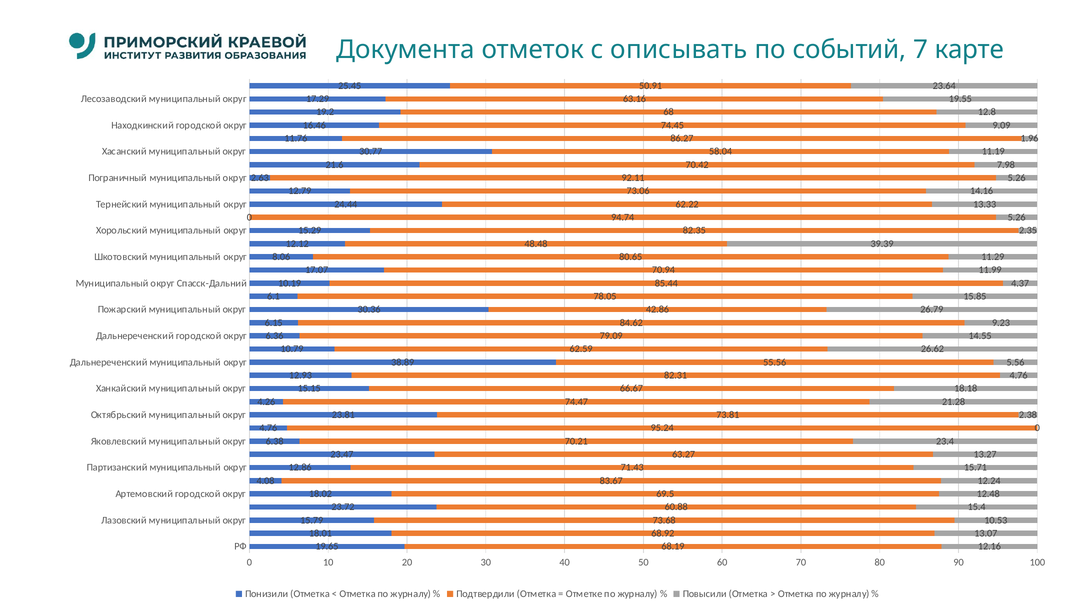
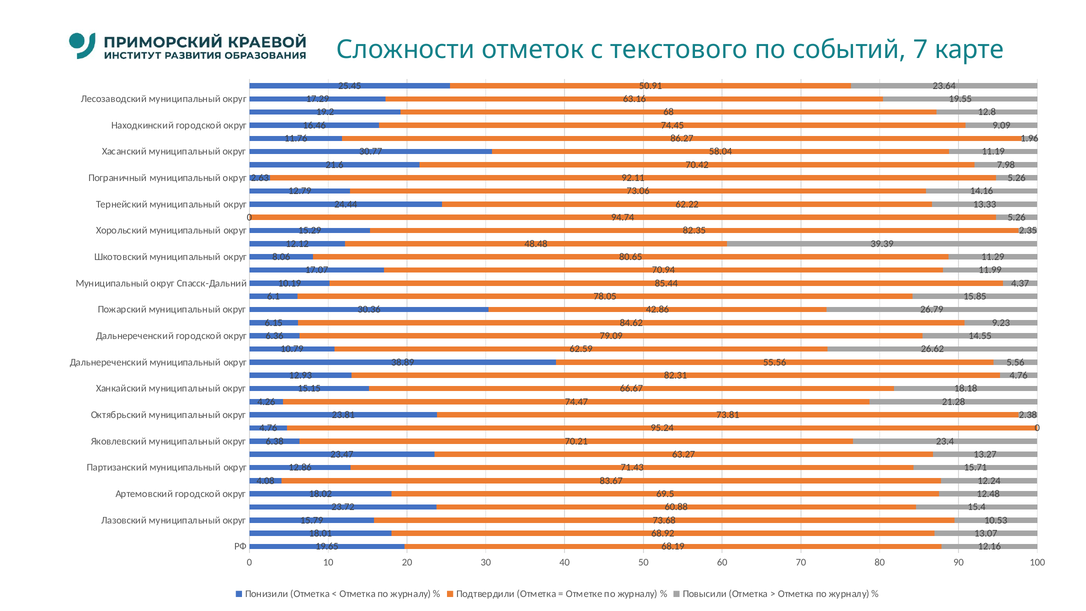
Документа: Документа -> Сложности
описывать: описывать -> текстового
